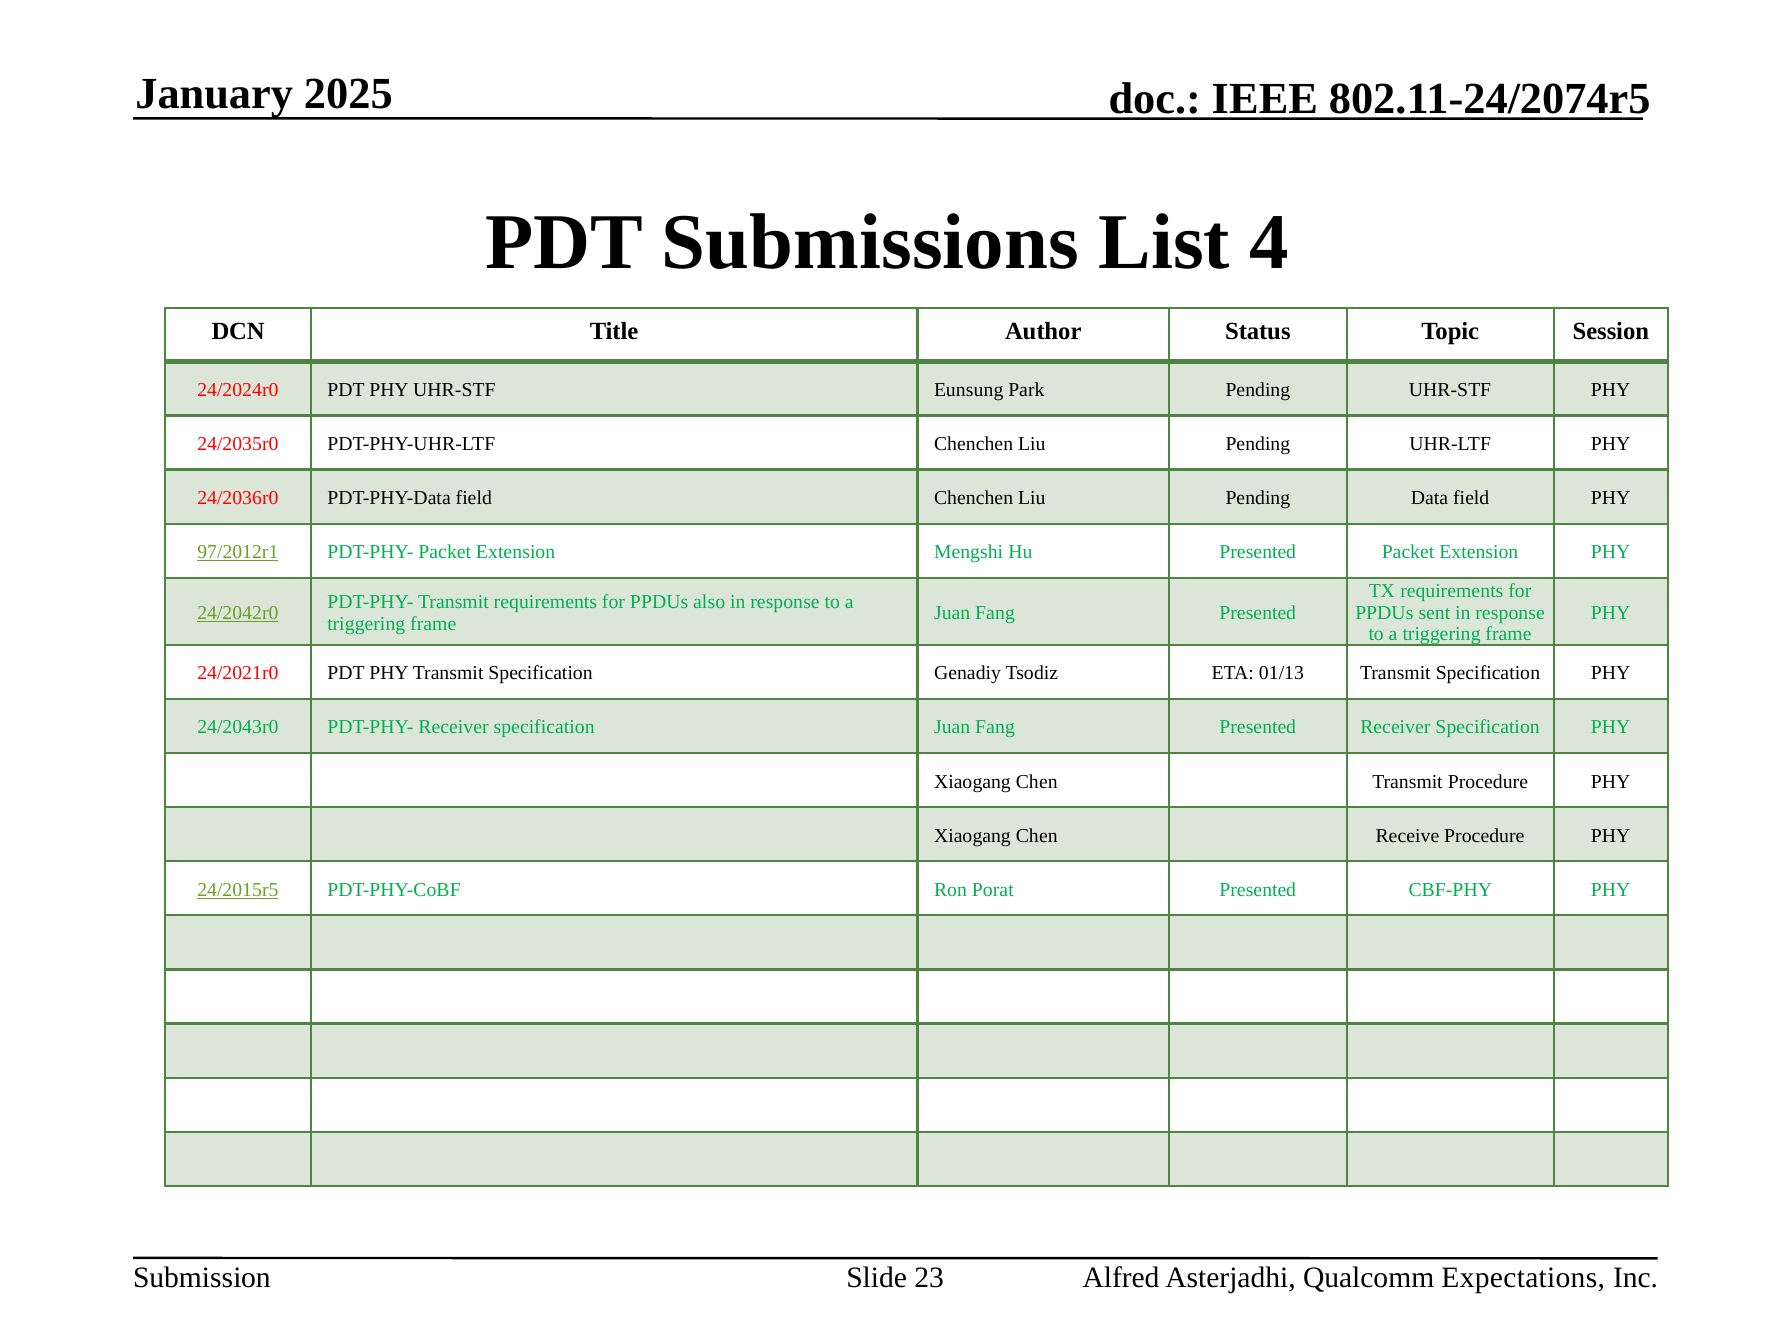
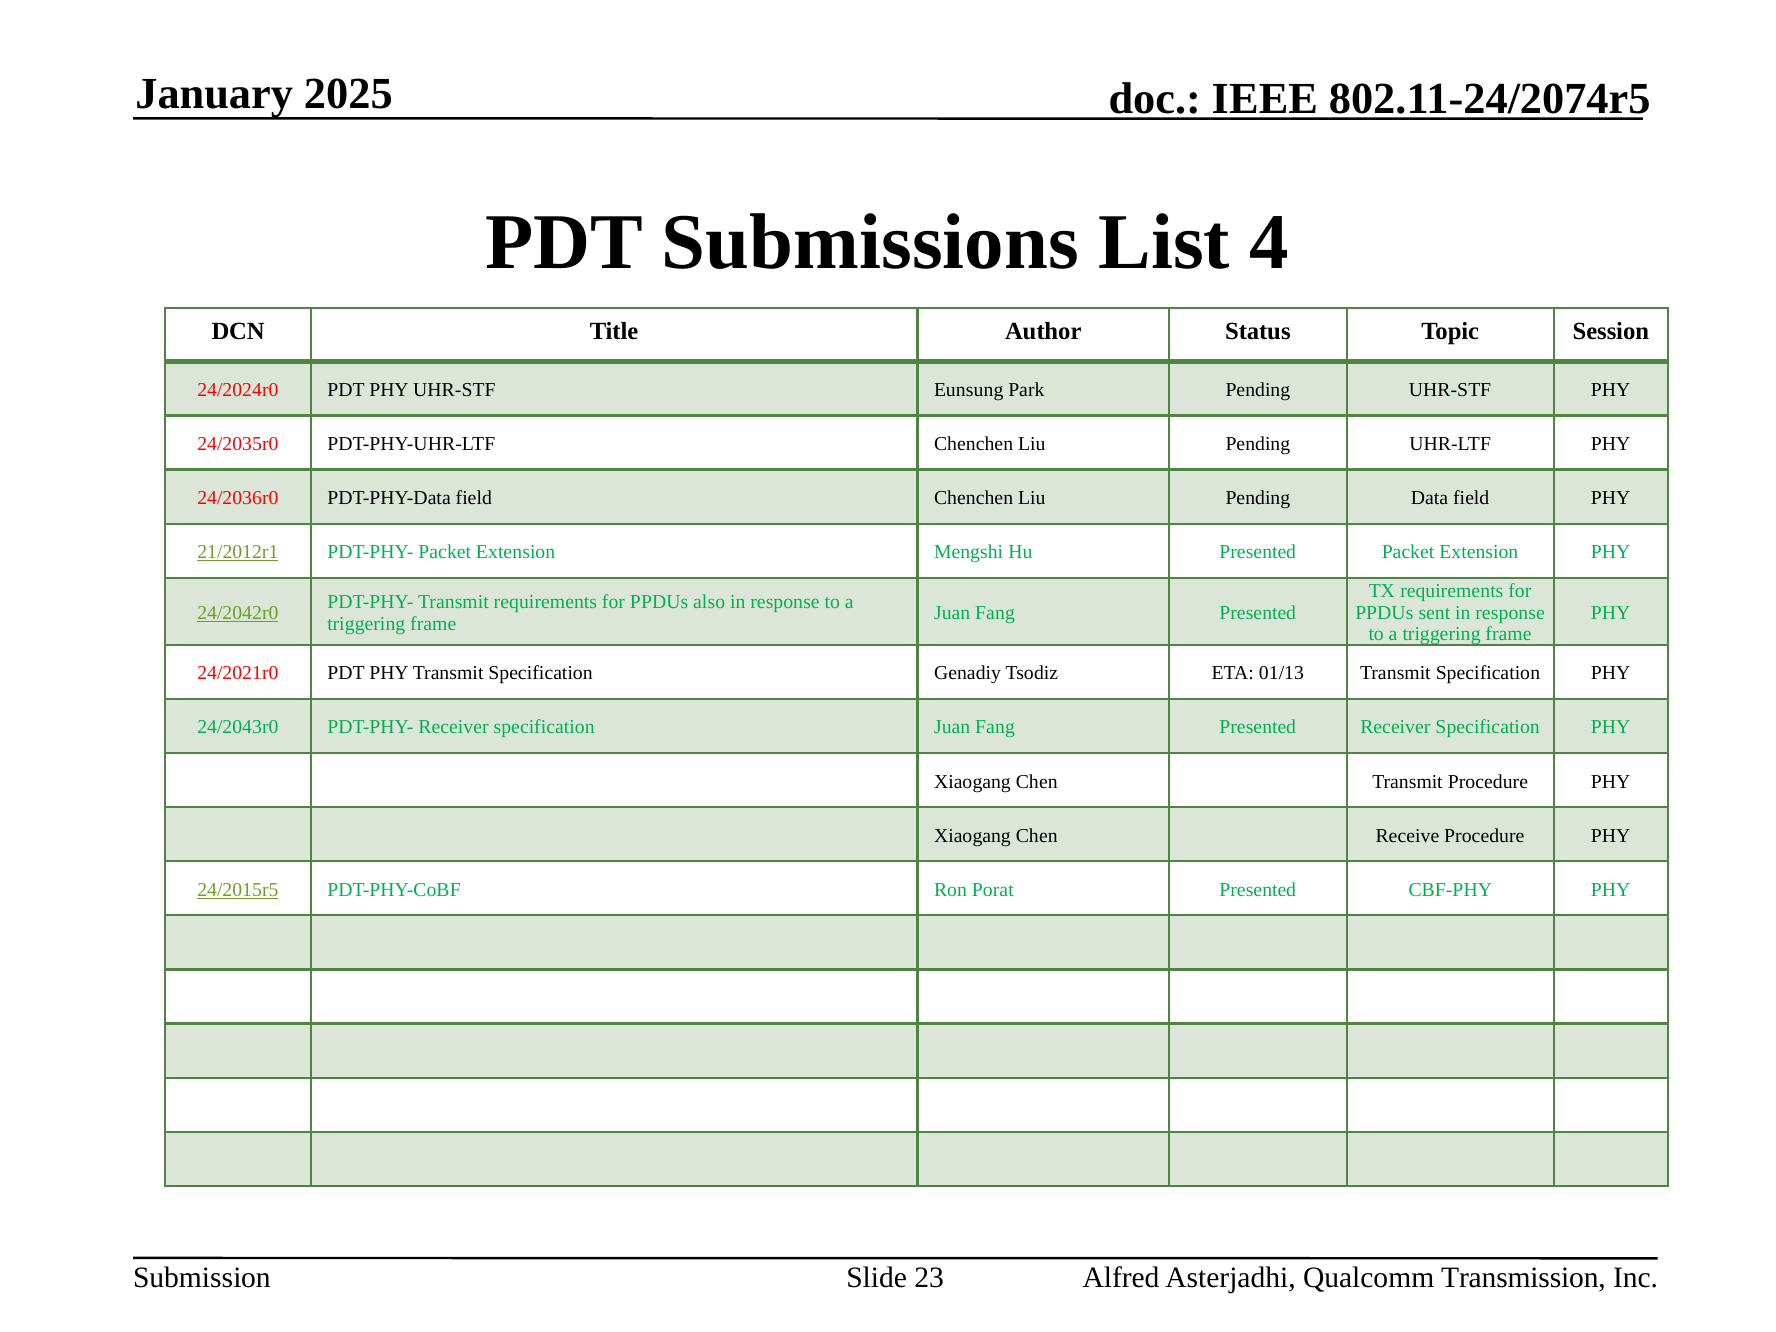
97/2012r1: 97/2012r1 -> 21/2012r1
Expectations: Expectations -> Transmission
